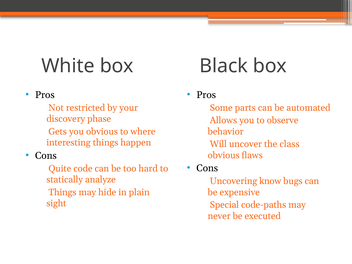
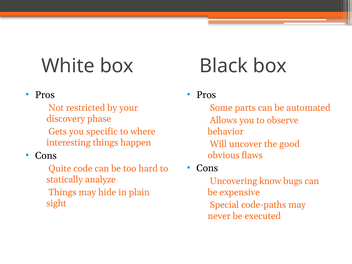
you obvious: obvious -> specific
class: class -> good
